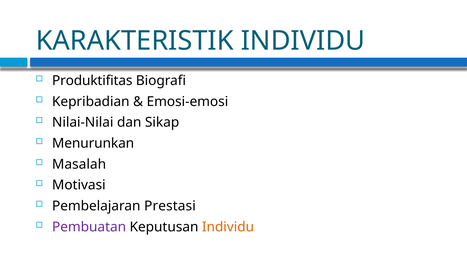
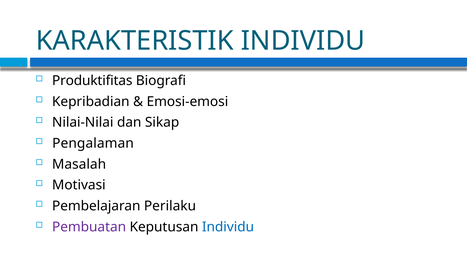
Menurunkan: Menurunkan -> Pengalaman
Prestasi: Prestasi -> Perilaku
Individu at (228, 227) colour: orange -> blue
